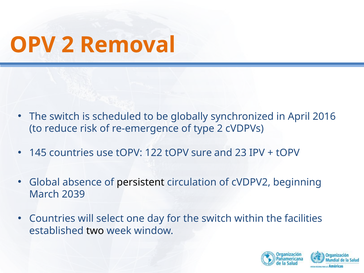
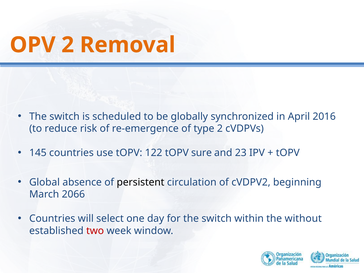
2039: 2039 -> 2066
facilities: facilities -> without
two colour: black -> red
